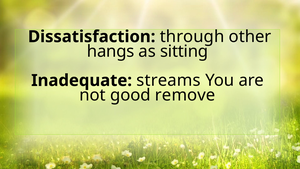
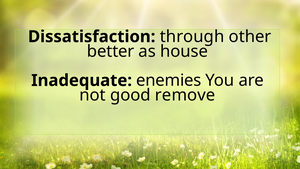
hangs: hangs -> better
sitting: sitting -> house
streams: streams -> enemies
